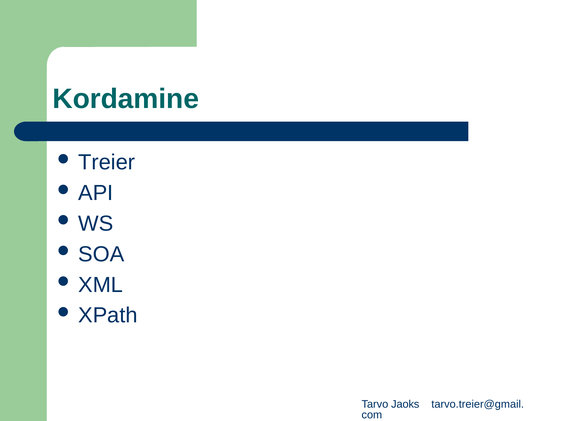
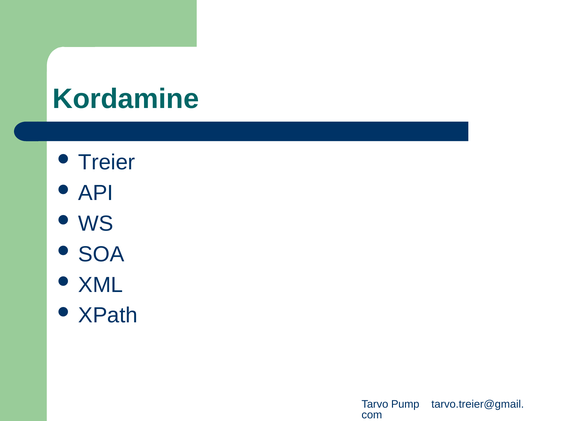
Jaoks: Jaoks -> Pump
